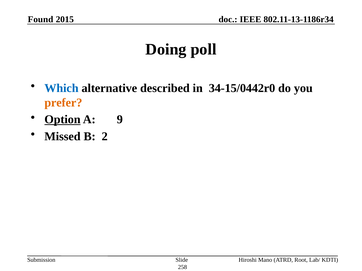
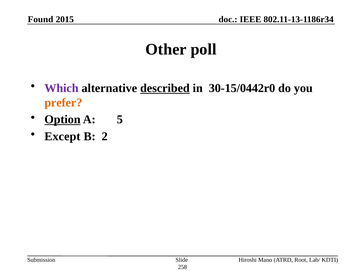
Doing: Doing -> Other
Which colour: blue -> purple
described underline: none -> present
34-15/0442r0: 34-15/0442r0 -> 30-15/0442r0
9: 9 -> 5
Missed: Missed -> Except
